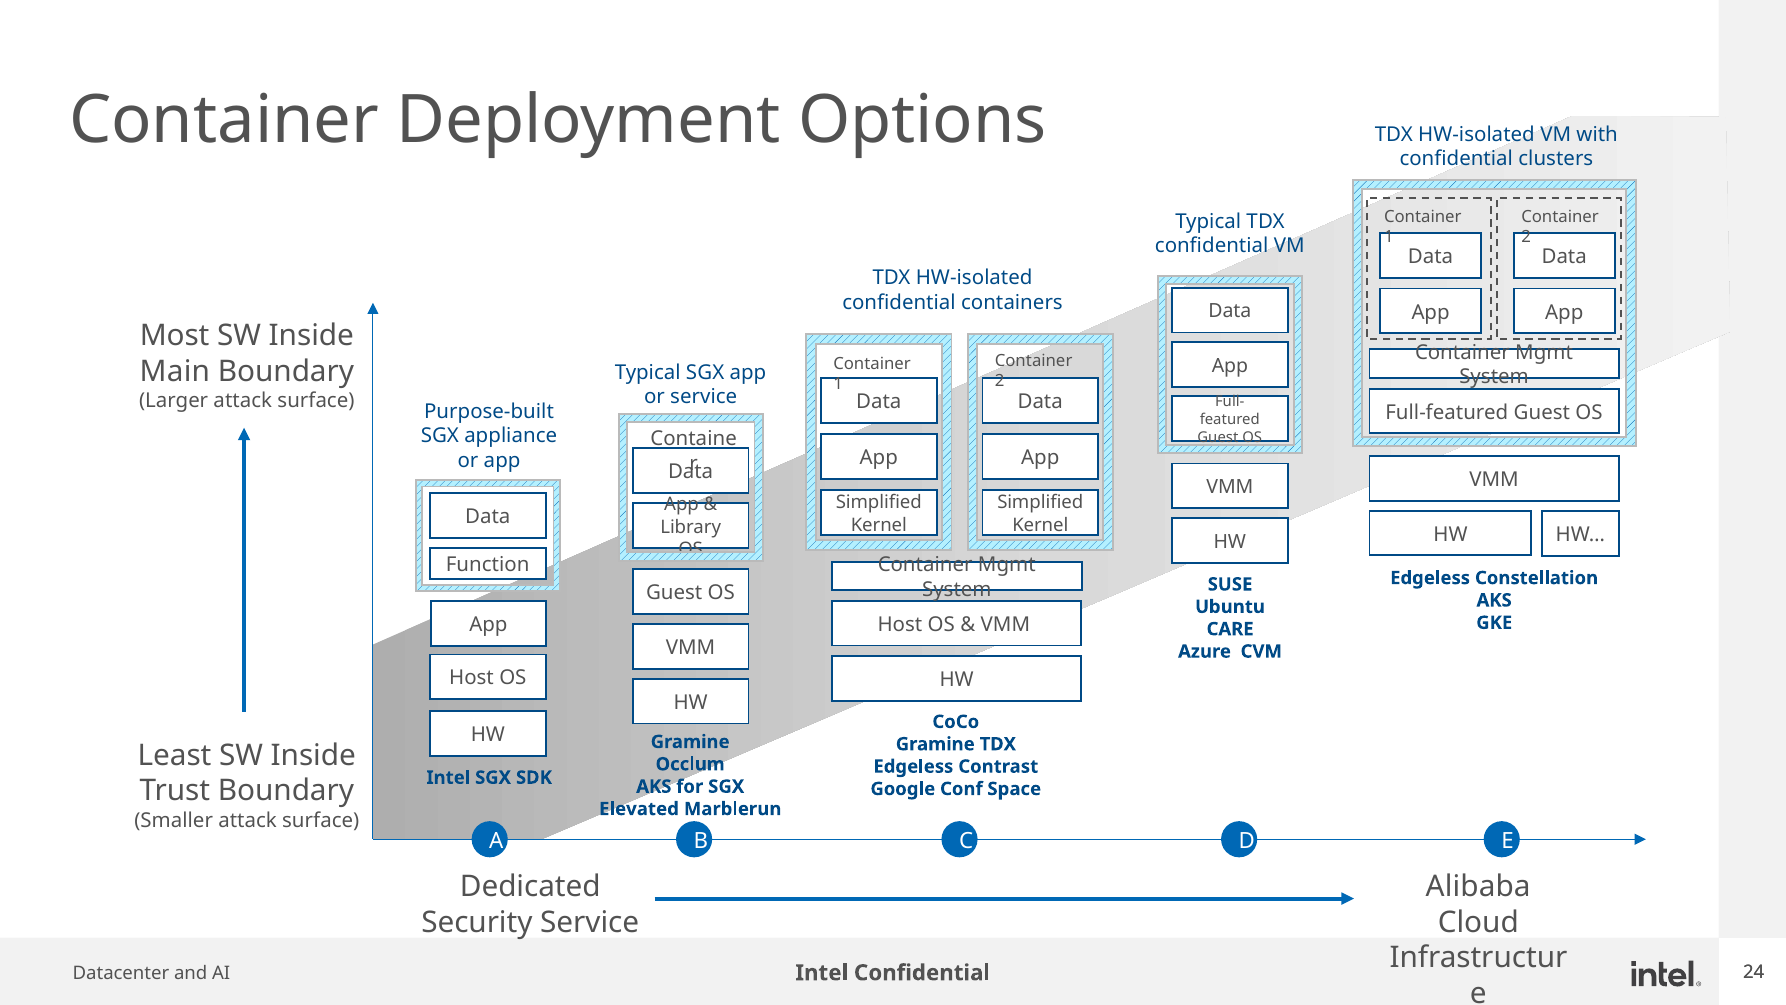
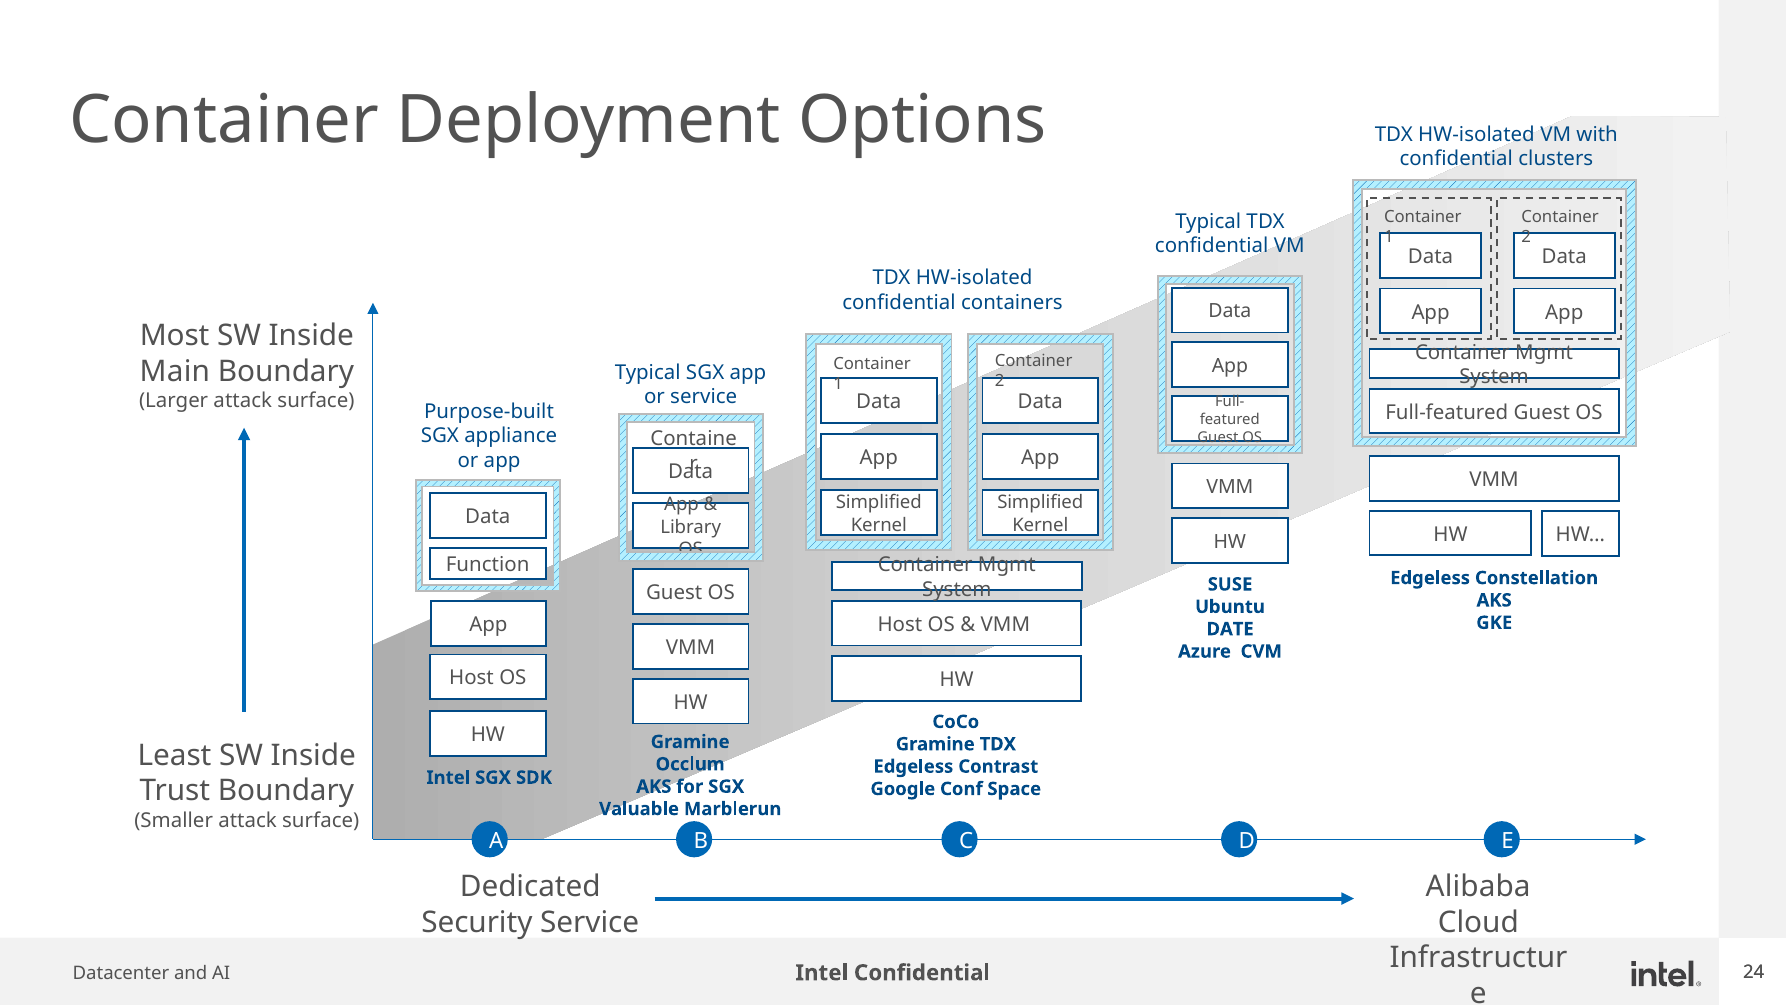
CARE: CARE -> DATE
Elevated: Elevated -> Valuable
